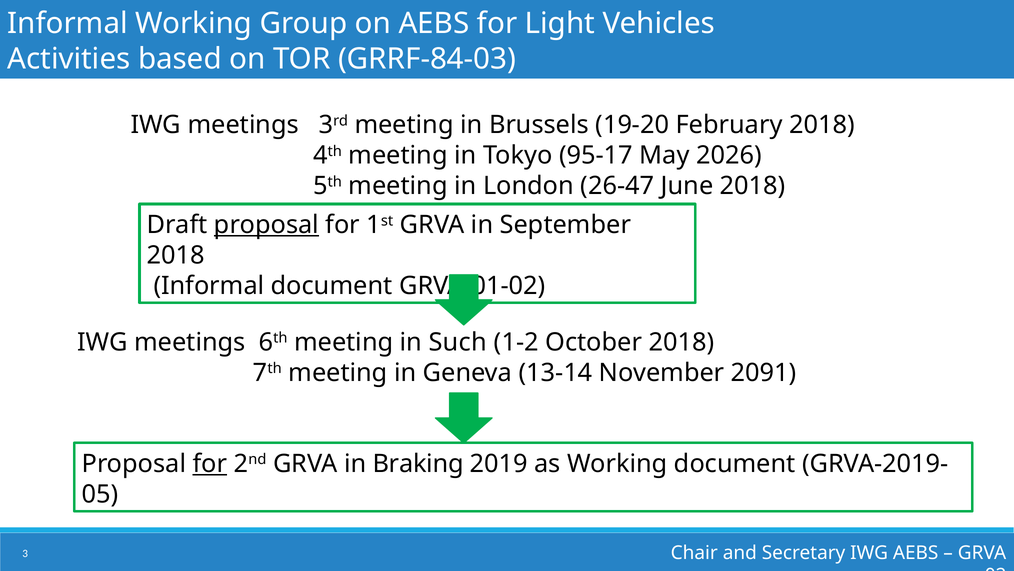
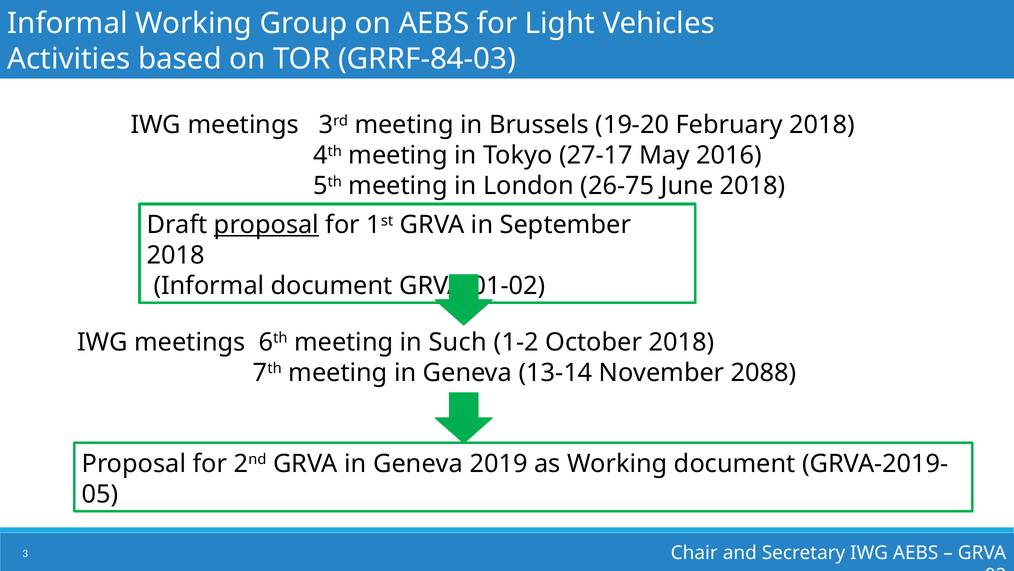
95-17: 95-17 -> 27-17
2026: 2026 -> 2016
26-47: 26-47 -> 26-75
2091: 2091 -> 2088
for at (210, 463) underline: present -> none
GRVA in Braking: Braking -> Geneva
